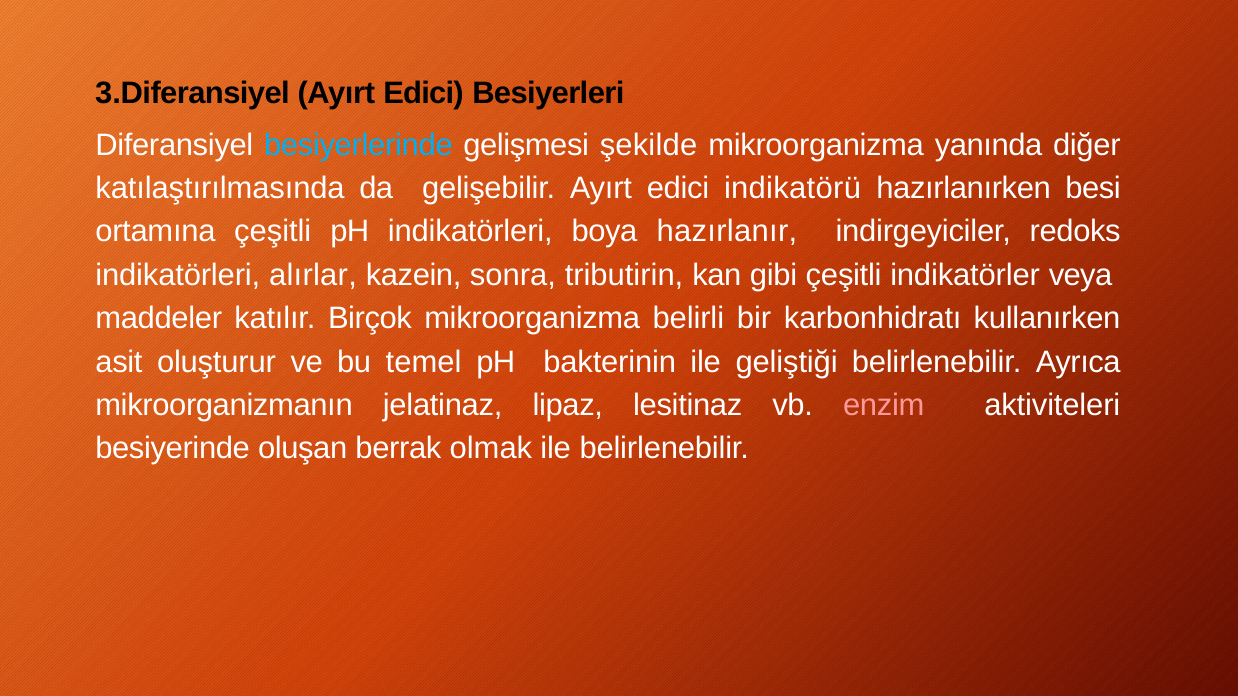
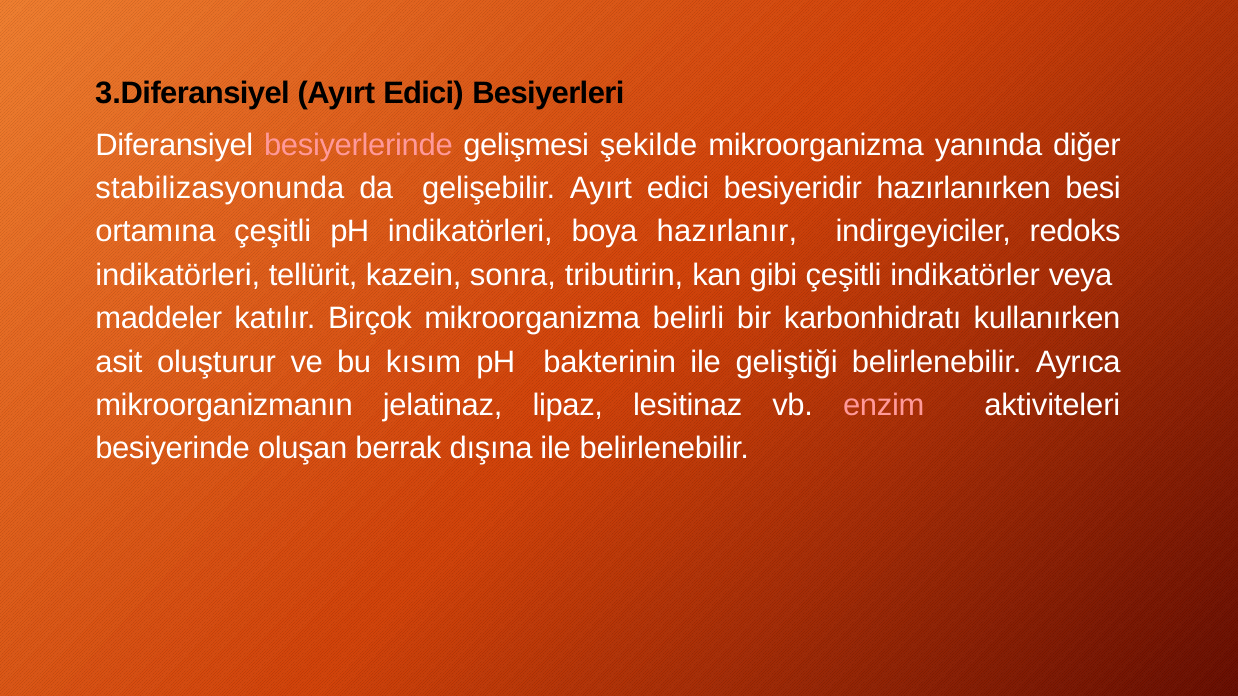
besiyerlerinde colour: light blue -> pink
katılaştırılmasında: katılaştırılmasında -> stabilizasyonunda
indikatörü: indikatörü -> besiyeridir
alırlar: alırlar -> tellürit
temel: temel -> kısım
olmak: olmak -> dışına
